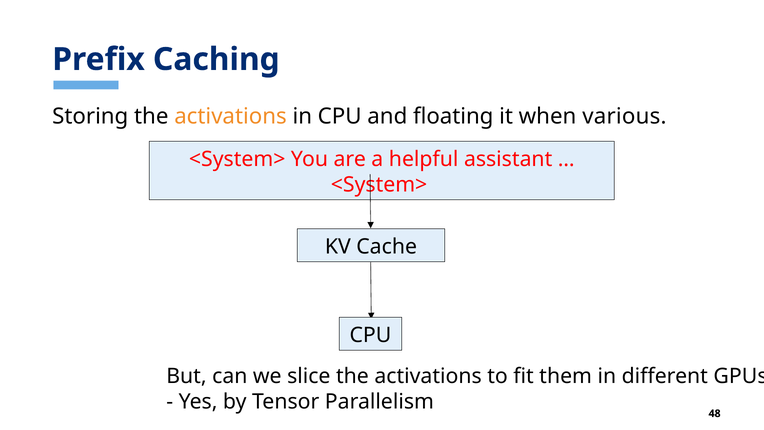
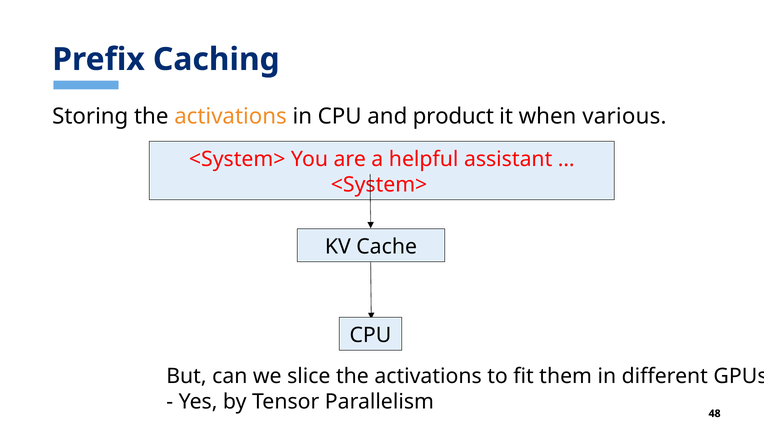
floating: floating -> product
